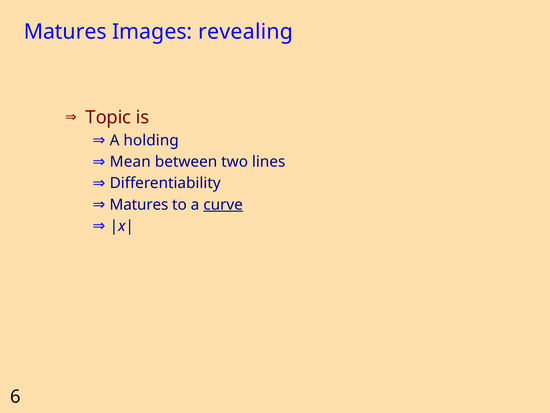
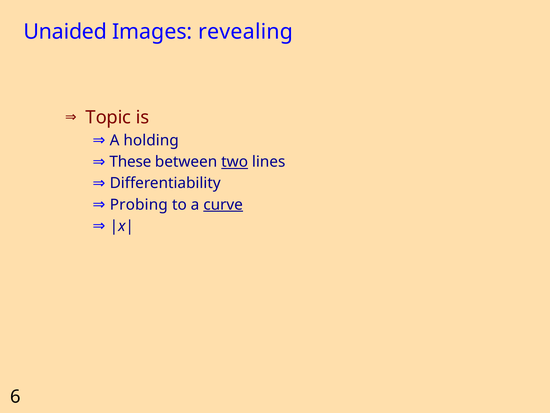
Matures at (65, 32): Matures -> Unaided
Mean: Mean -> These
two underline: none -> present
Matures at (139, 204): Matures -> Probing
